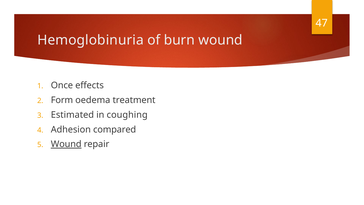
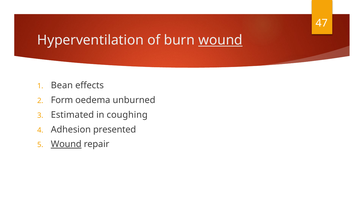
Hemoglobinuria: Hemoglobinuria -> Hyperventilation
wound at (220, 40) underline: none -> present
Once: Once -> Bean
treatment: treatment -> unburned
compared: compared -> presented
